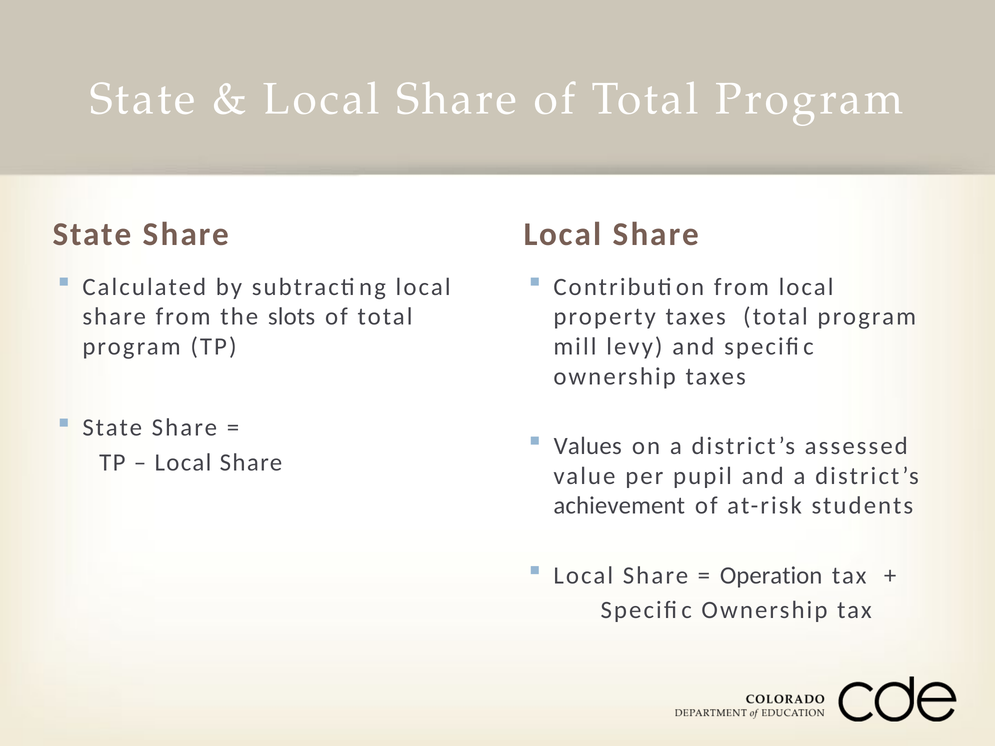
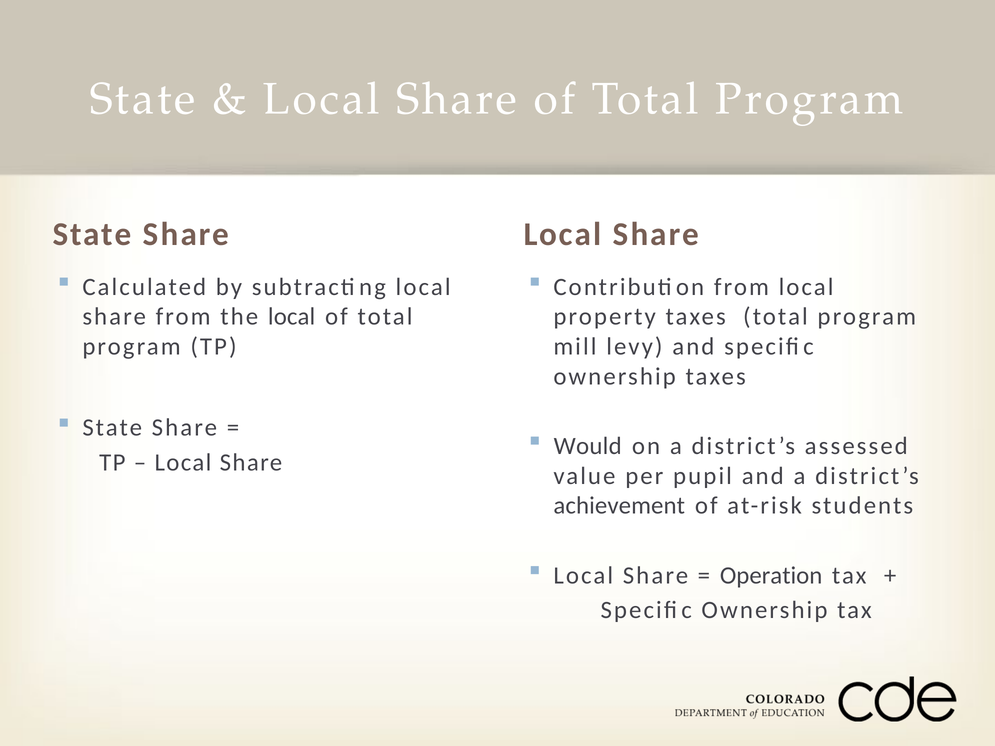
the slots: slots -> local
Values: Values -> Would
